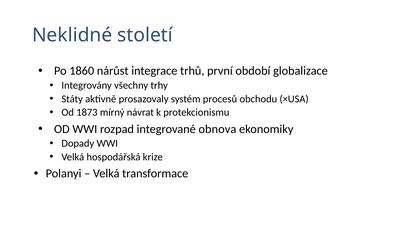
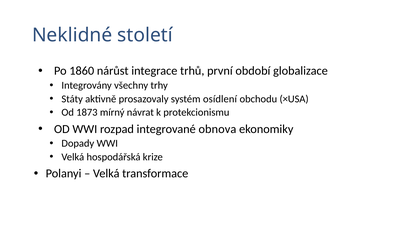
procesů: procesů -> osídlení
